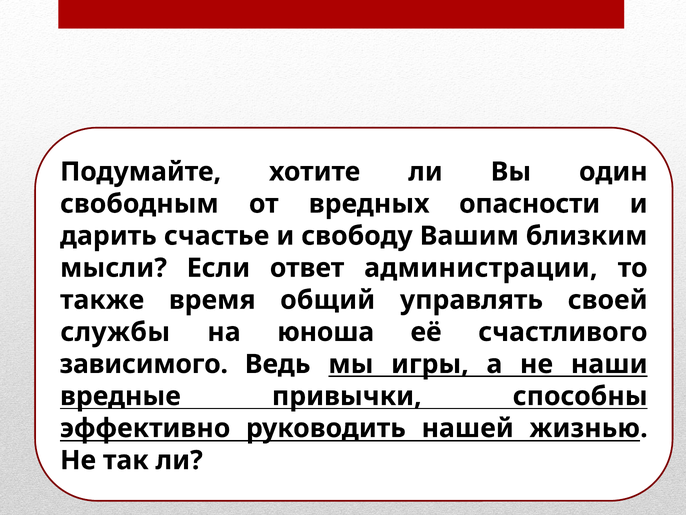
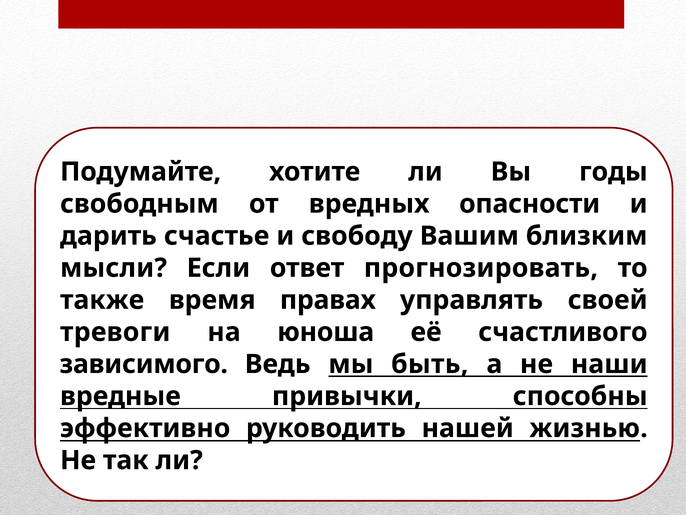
один: один -> годы
администрации: администрации -> прогнозировать
общий: общий -> правах
службы: службы -> тревоги
игры: игры -> быть
